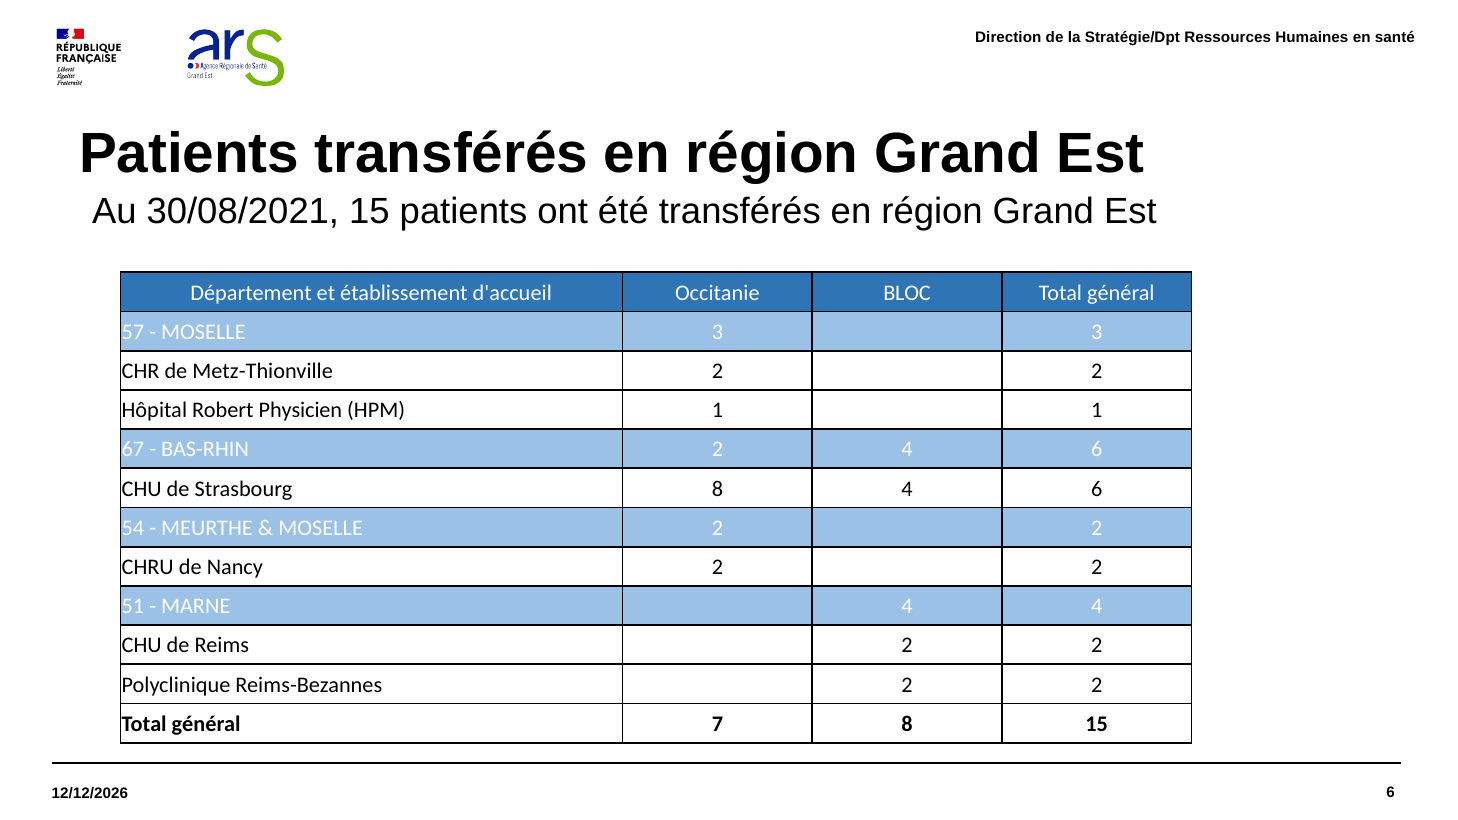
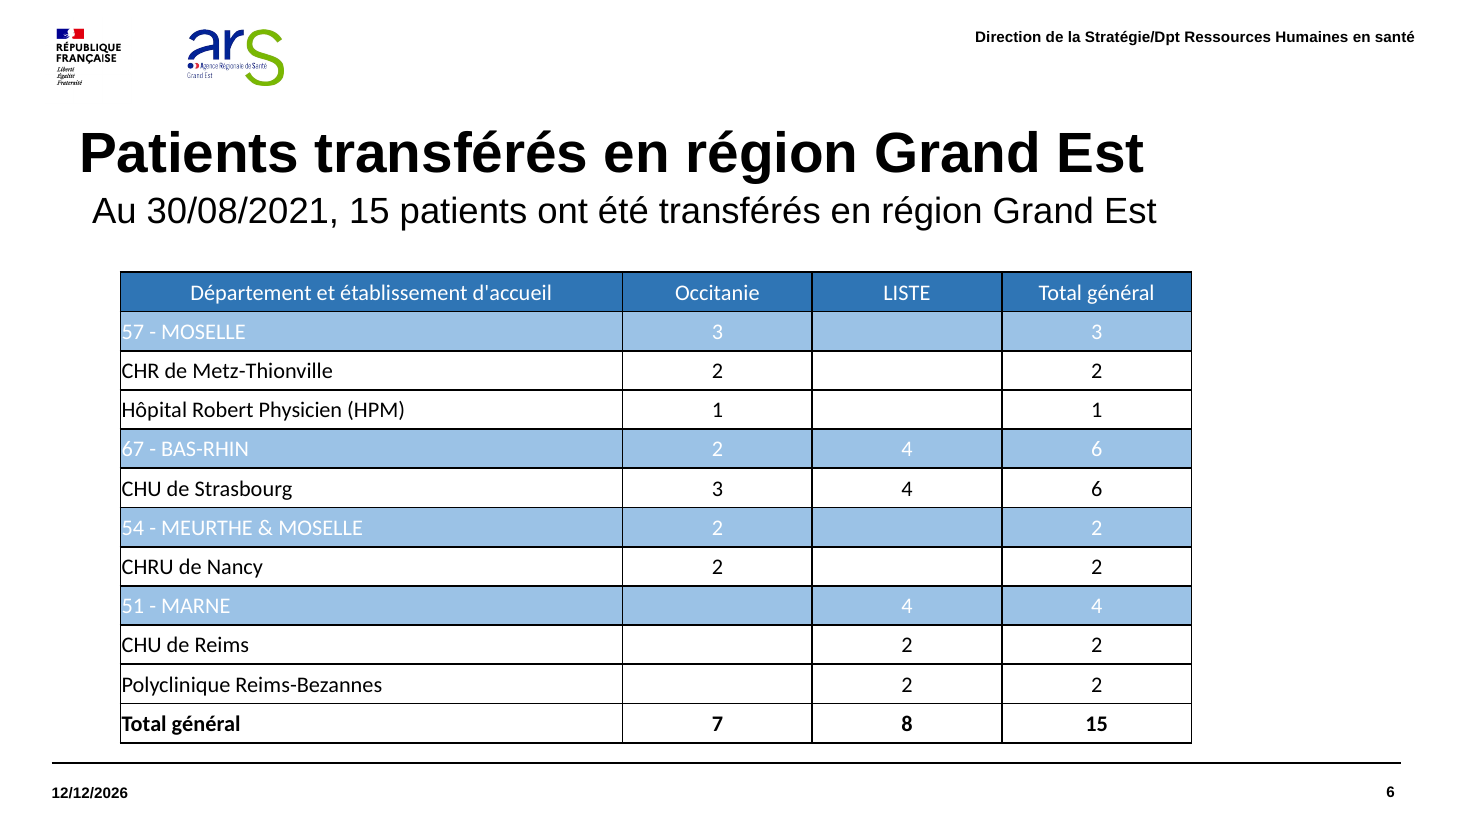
BLOC: BLOC -> LISTE
Strasbourg 8: 8 -> 3
